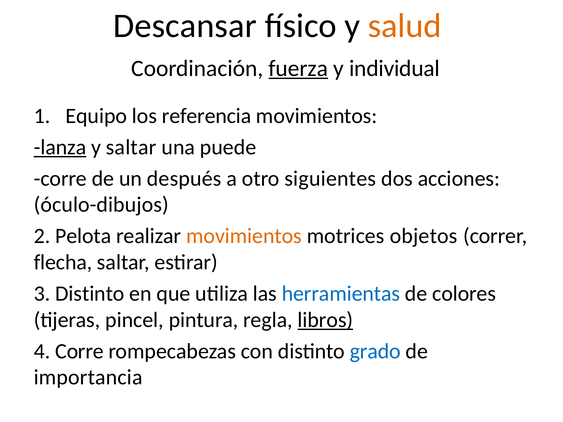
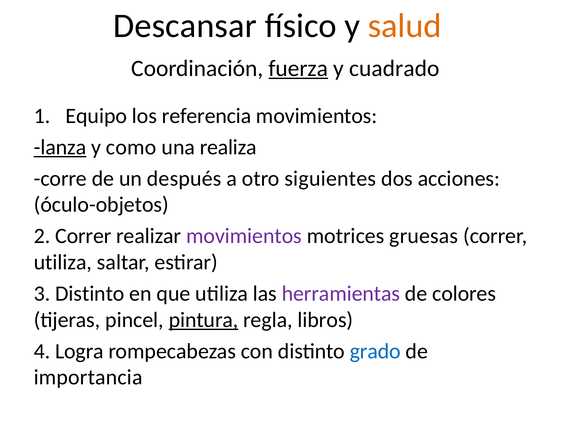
individual: individual -> cuadrado
y saltar: saltar -> como
puede: puede -> realiza
óculo-dibujos: óculo-dibujos -> óculo-objetos
2 Pelota: Pelota -> Correr
movimientos at (244, 236) colour: orange -> purple
objetos: objetos -> gruesas
flecha at (63, 262): flecha -> utiliza
herramientas colour: blue -> purple
pintura underline: none -> present
libros underline: present -> none
4 Corre: Corre -> Logra
